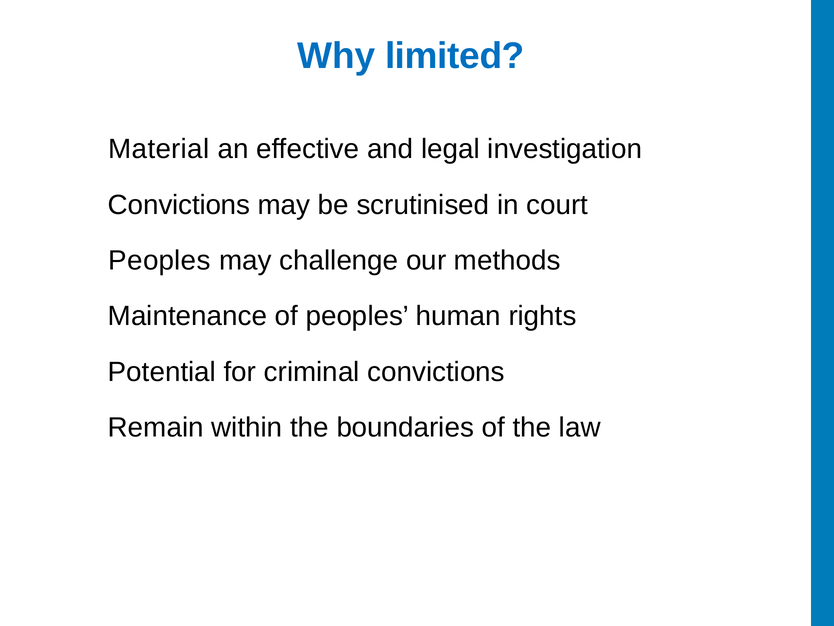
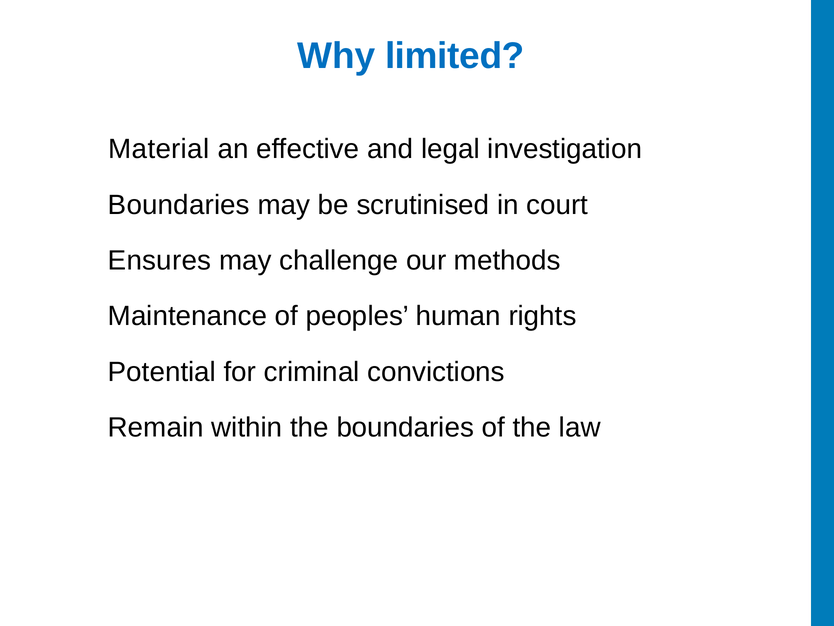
Convictions at (179, 205): Convictions -> Boundaries
Peoples at (160, 260): Peoples -> Ensures
